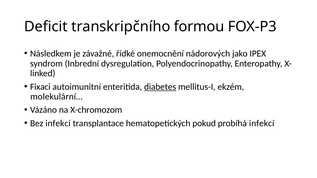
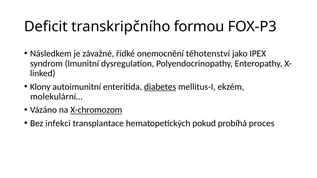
nádorových: nádorových -> těhotenství
Inbrední: Inbrední -> Imunitní
Fixaci: Fixaci -> Klony
X-chromozom underline: none -> present
infekcí: infekcí -> proces
